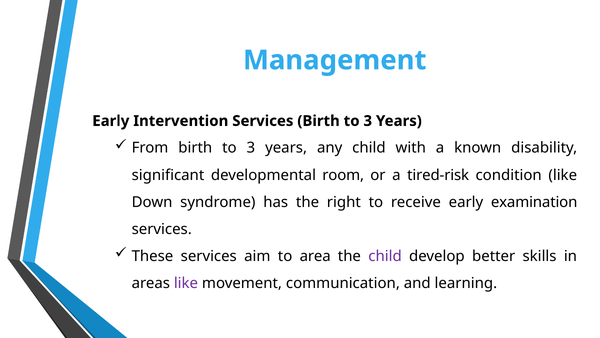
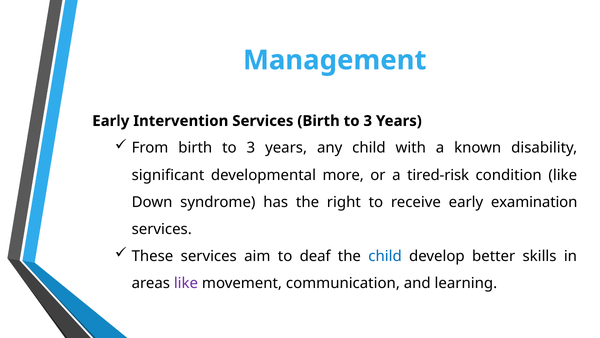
room: room -> more
area: area -> deaf
child at (385, 256) colour: purple -> blue
